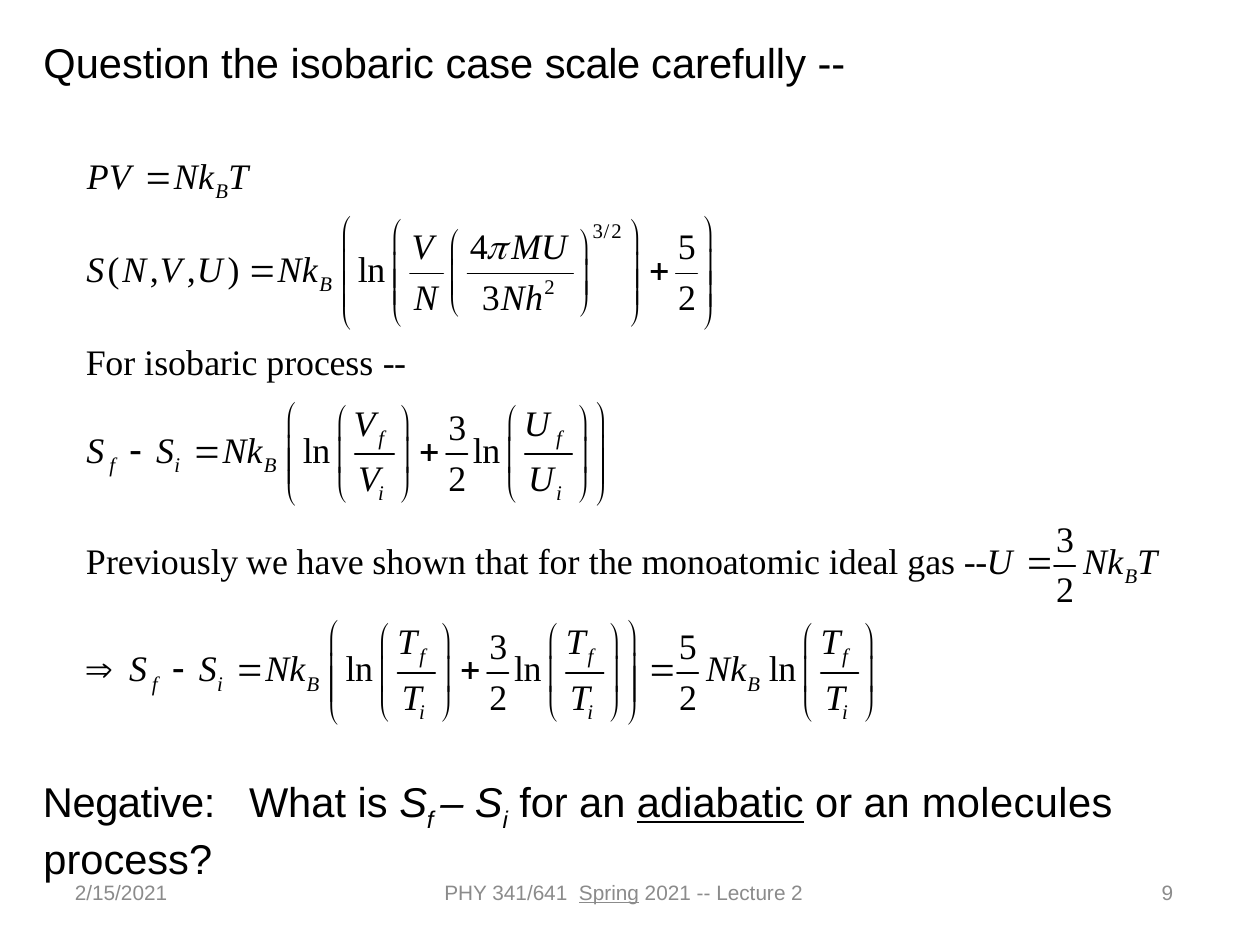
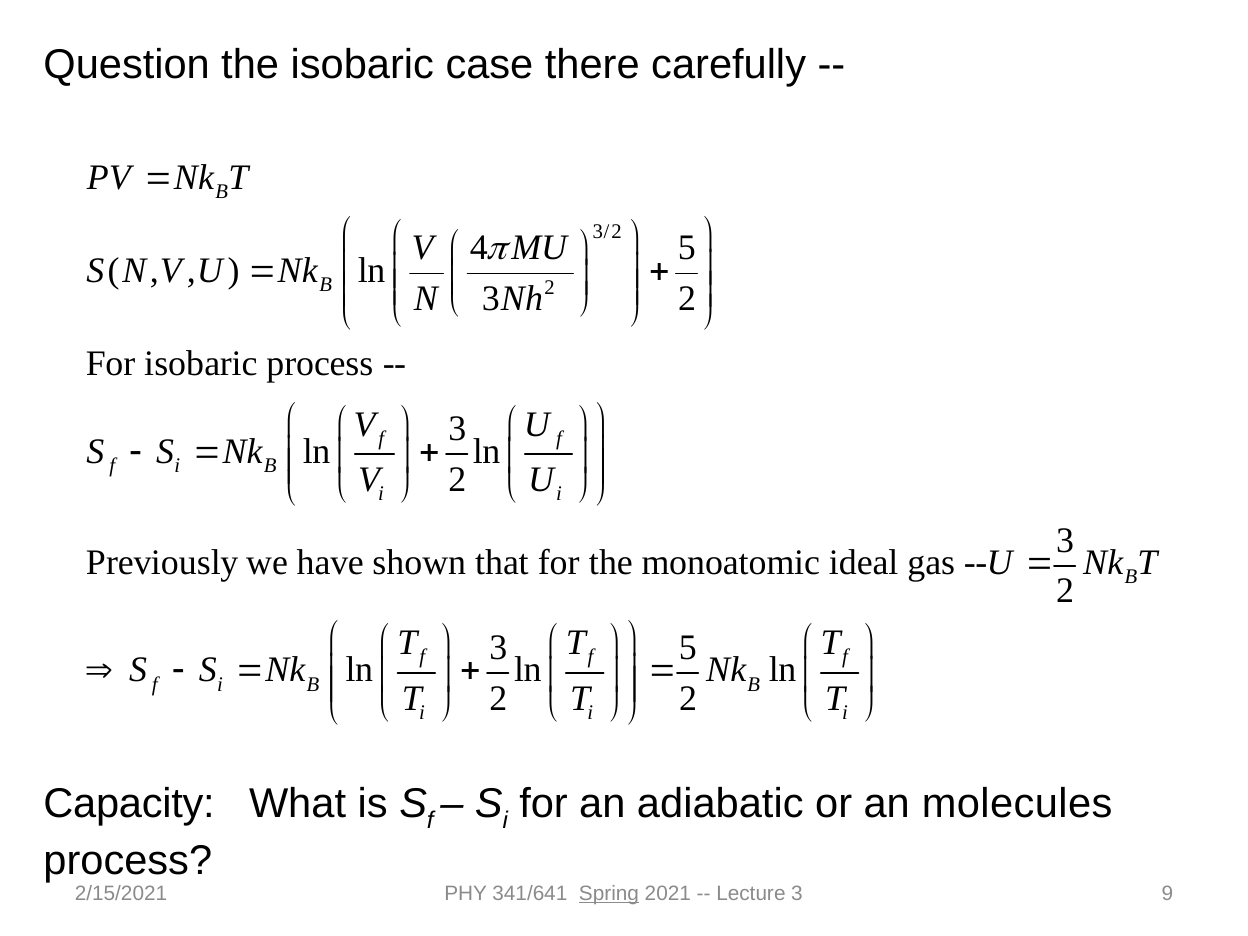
scale: scale -> there
Negative: Negative -> Capacity
adiabatic underline: present -> none
Lecture 2: 2 -> 3
